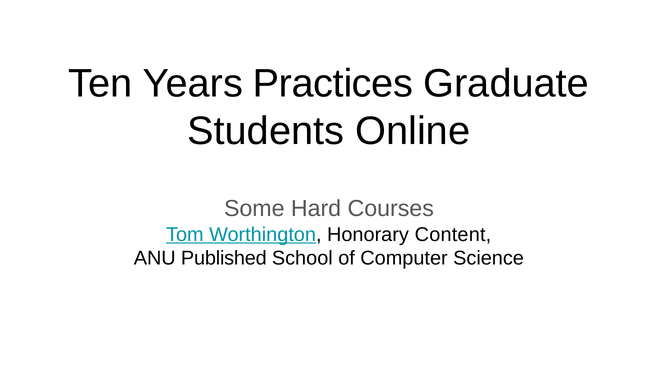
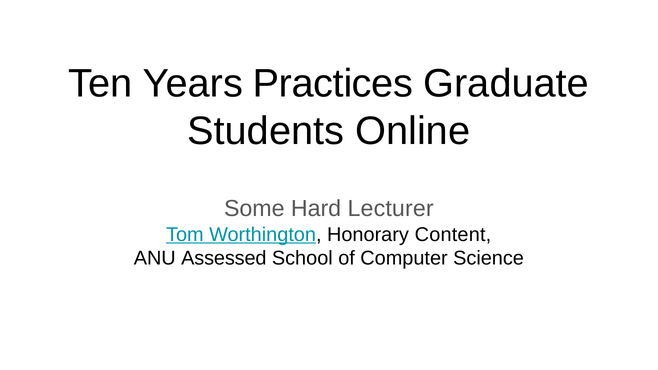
Courses: Courses -> Lecturer
Published: Published -> Assessed
